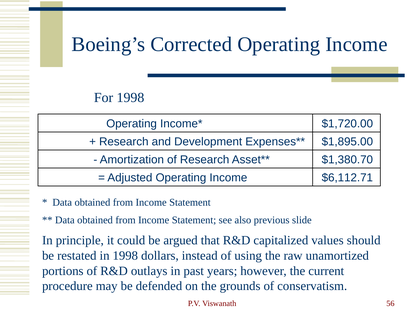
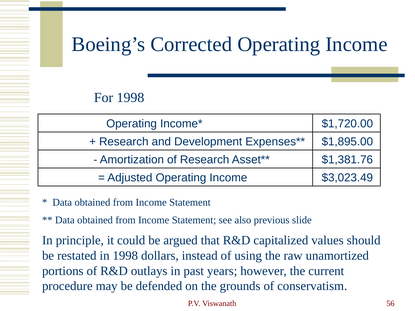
$1,380.70: $1,380.70 -> $1,381.76
$6,112.71: $6,112.71 -> $3,023.49
